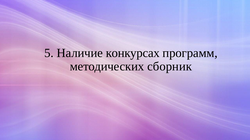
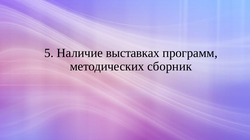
конкурсах: конкурсах -> выставках
